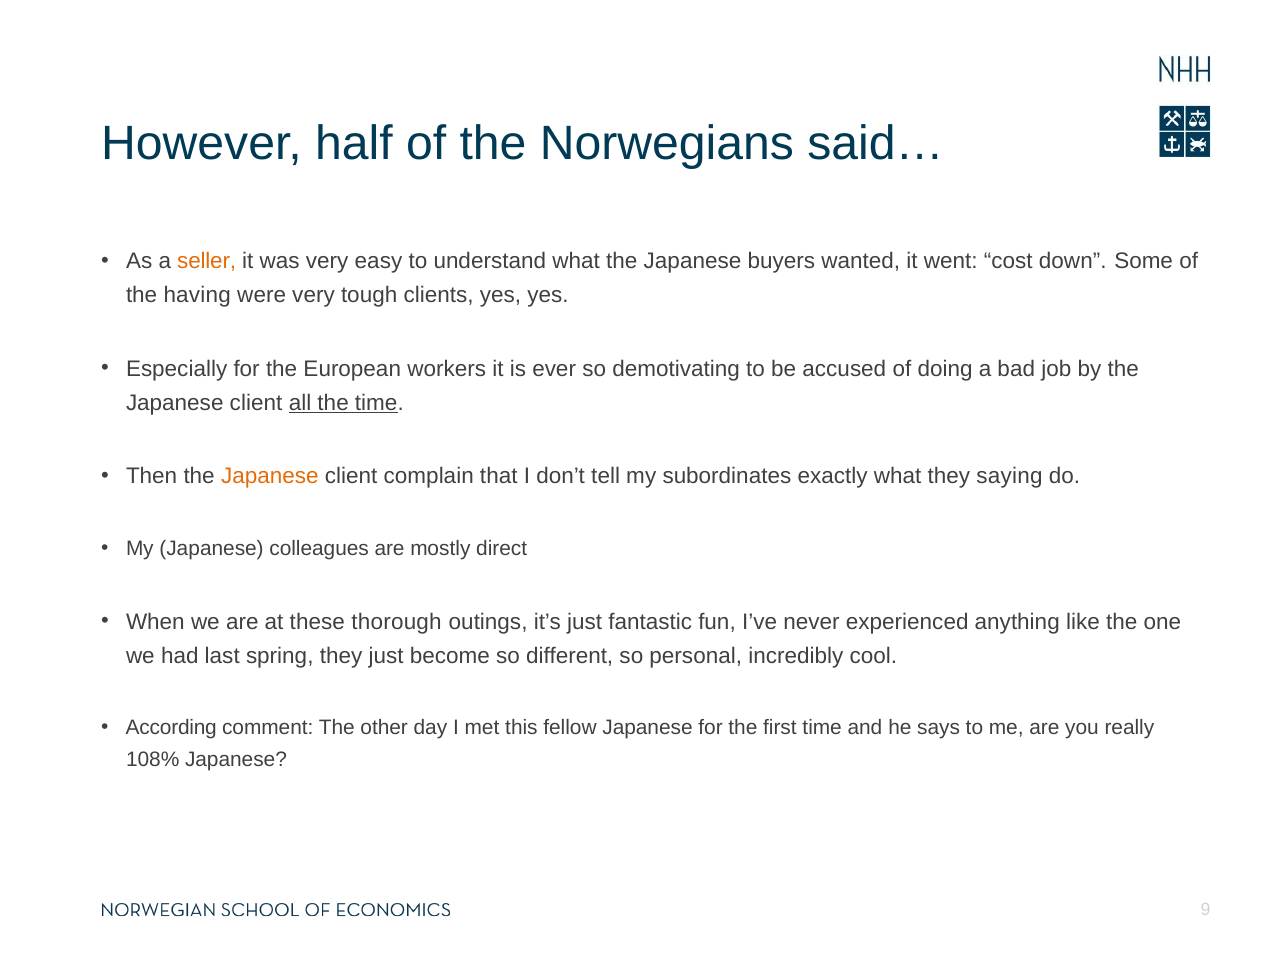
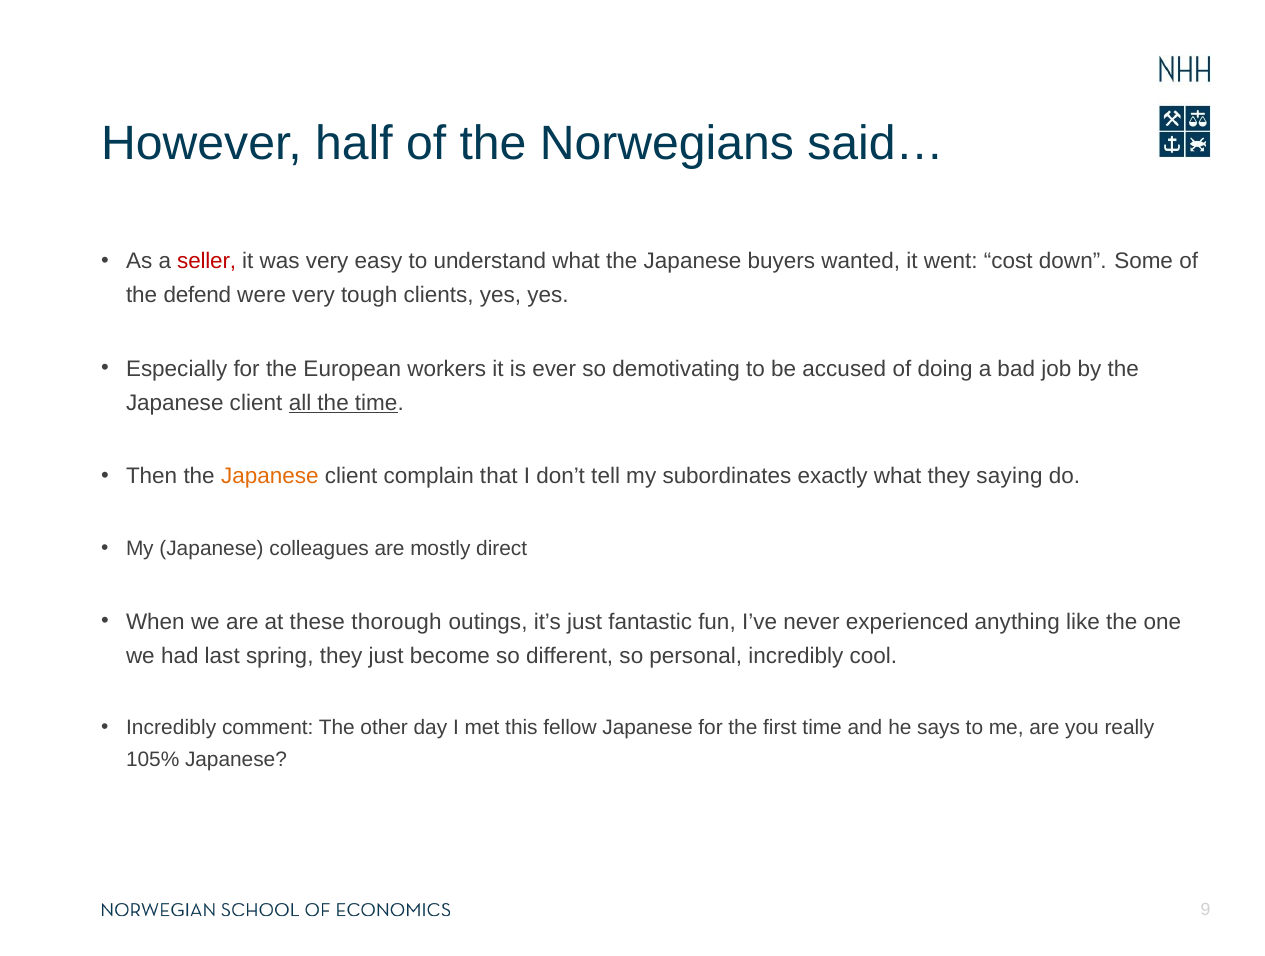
seller colour: orange -> red
having: having -> defend
According at (171, 728): According -> Incredibly
108%: 108% -> 105%
